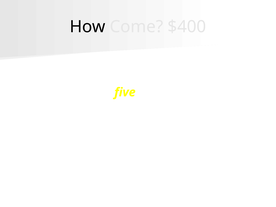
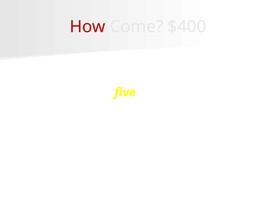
How colour: black -> red
